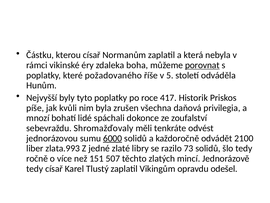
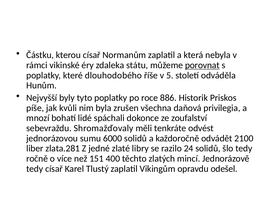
boha: boha -> státu
požadovaného: požadovaného -> dlouhodobého
417: 417 -> 886
6000 underline: present -> none
zlata.993: zlata.993 -> zlata.281
73: 73 -> 24
507: 507 -> 400
